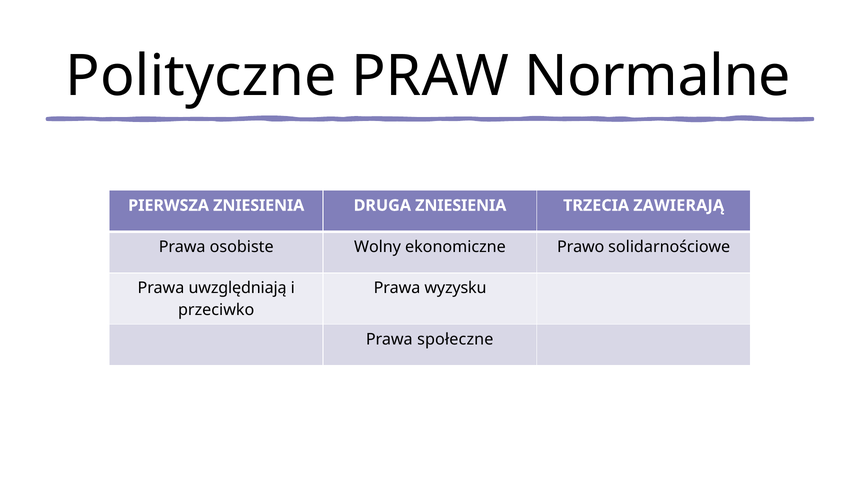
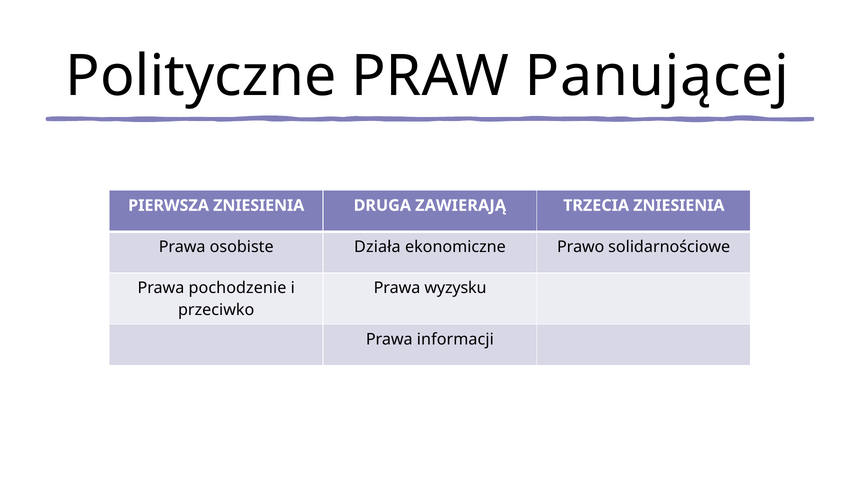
Normalne: Normalne -> Panującej
DRUGA ZNIESIENIA: ZNIESIENIA -> ZAWIERAJĄ
TRZECIA ZAWIERAJĄ: ZAWIERAJĄ -> ZNIESIENIA
Wolny: Wolny -> Działa
uwzględniają: uwzględniają -> pochodzenie
społeczne: społeczne -> informacji
